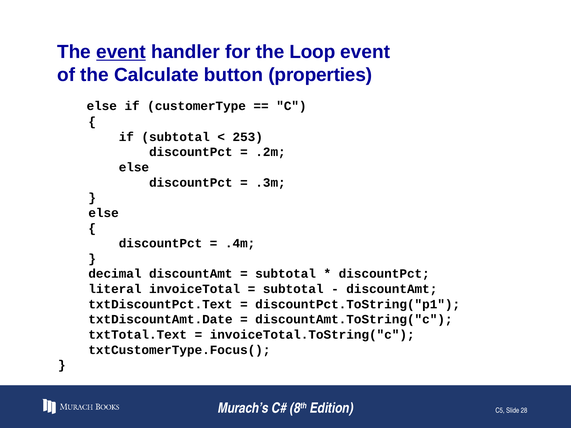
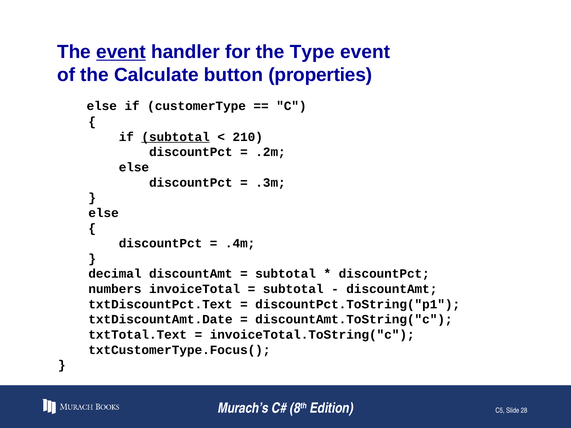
Loop: Loop -> Type
subtotal at (176, 137) underline: none -> present
253: 253 -> 210
literal: literal -> numbers
